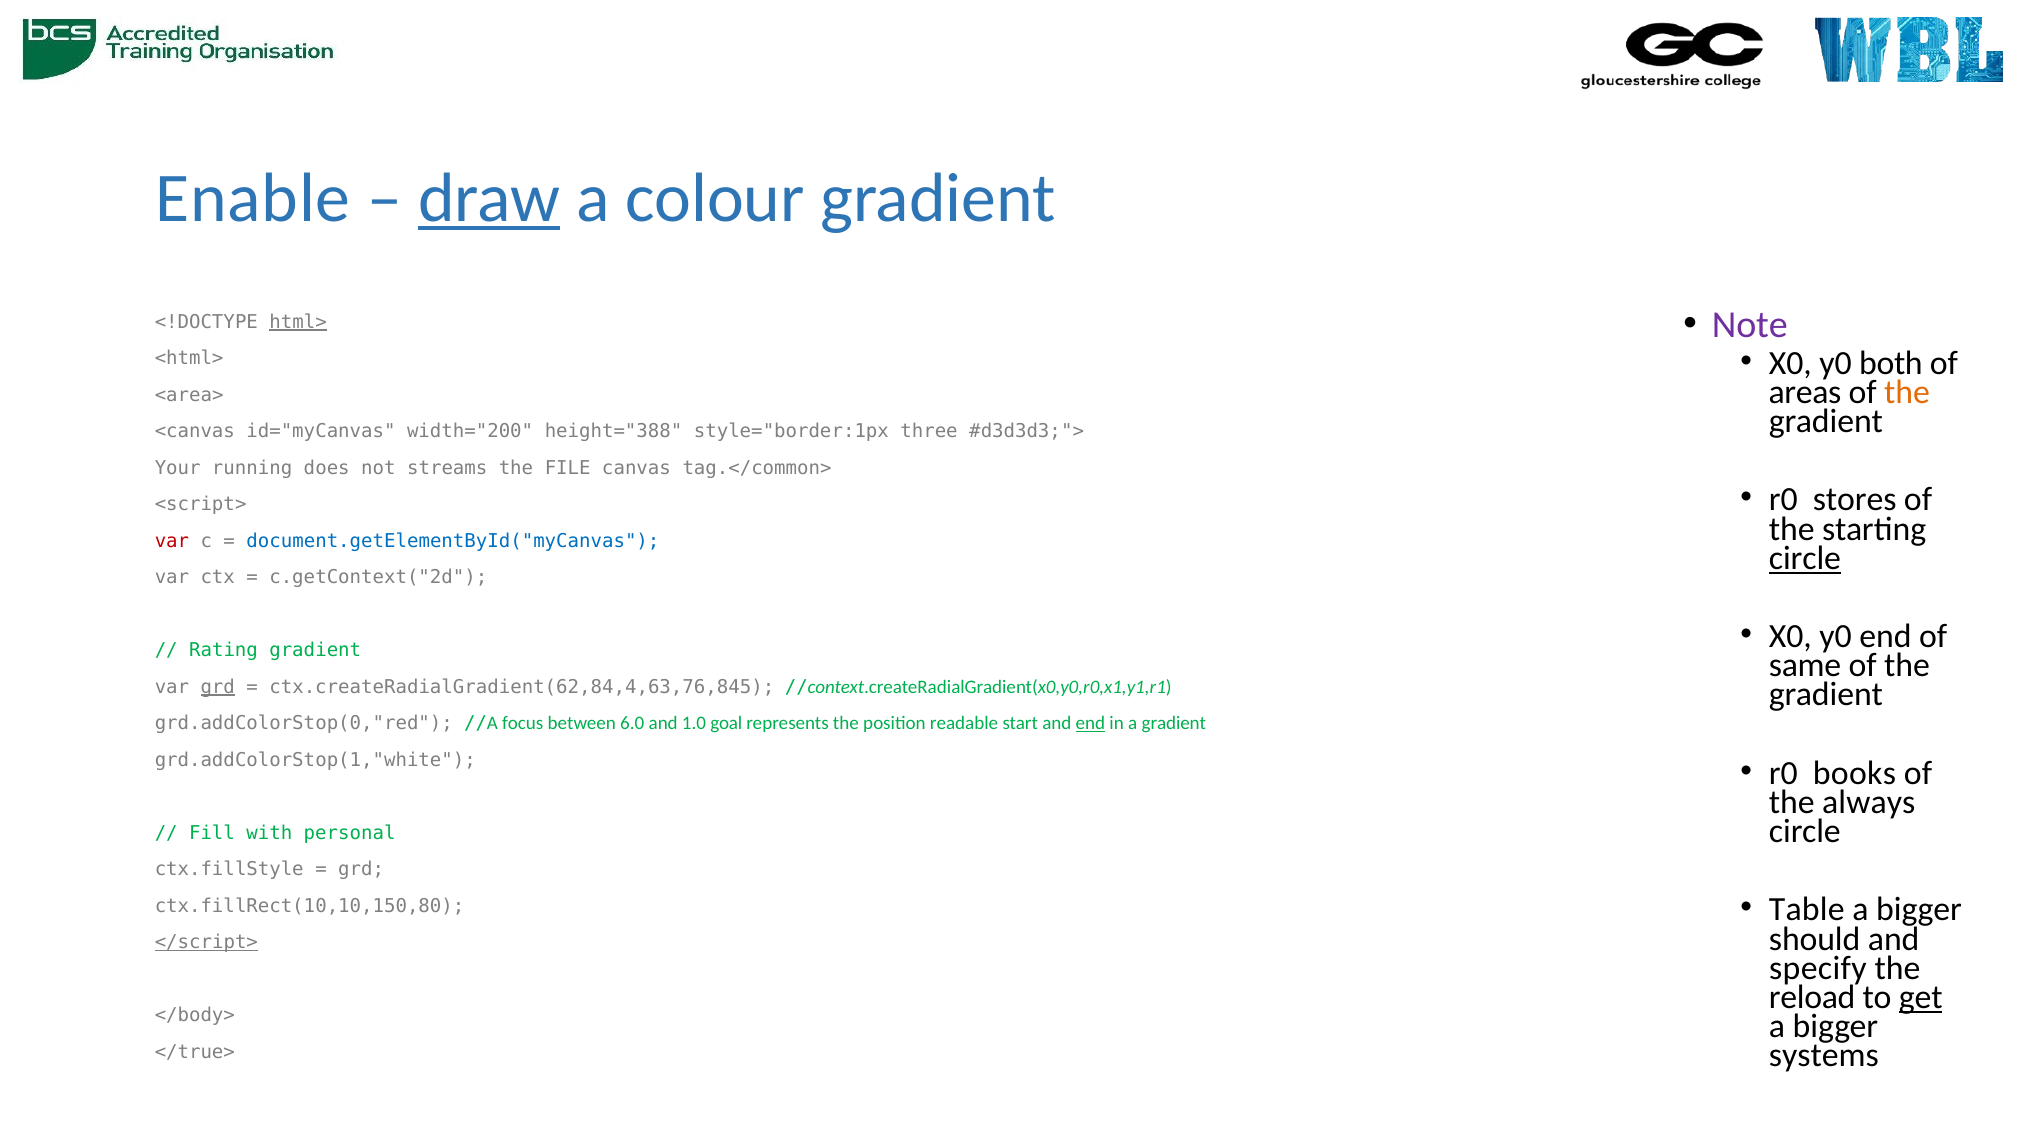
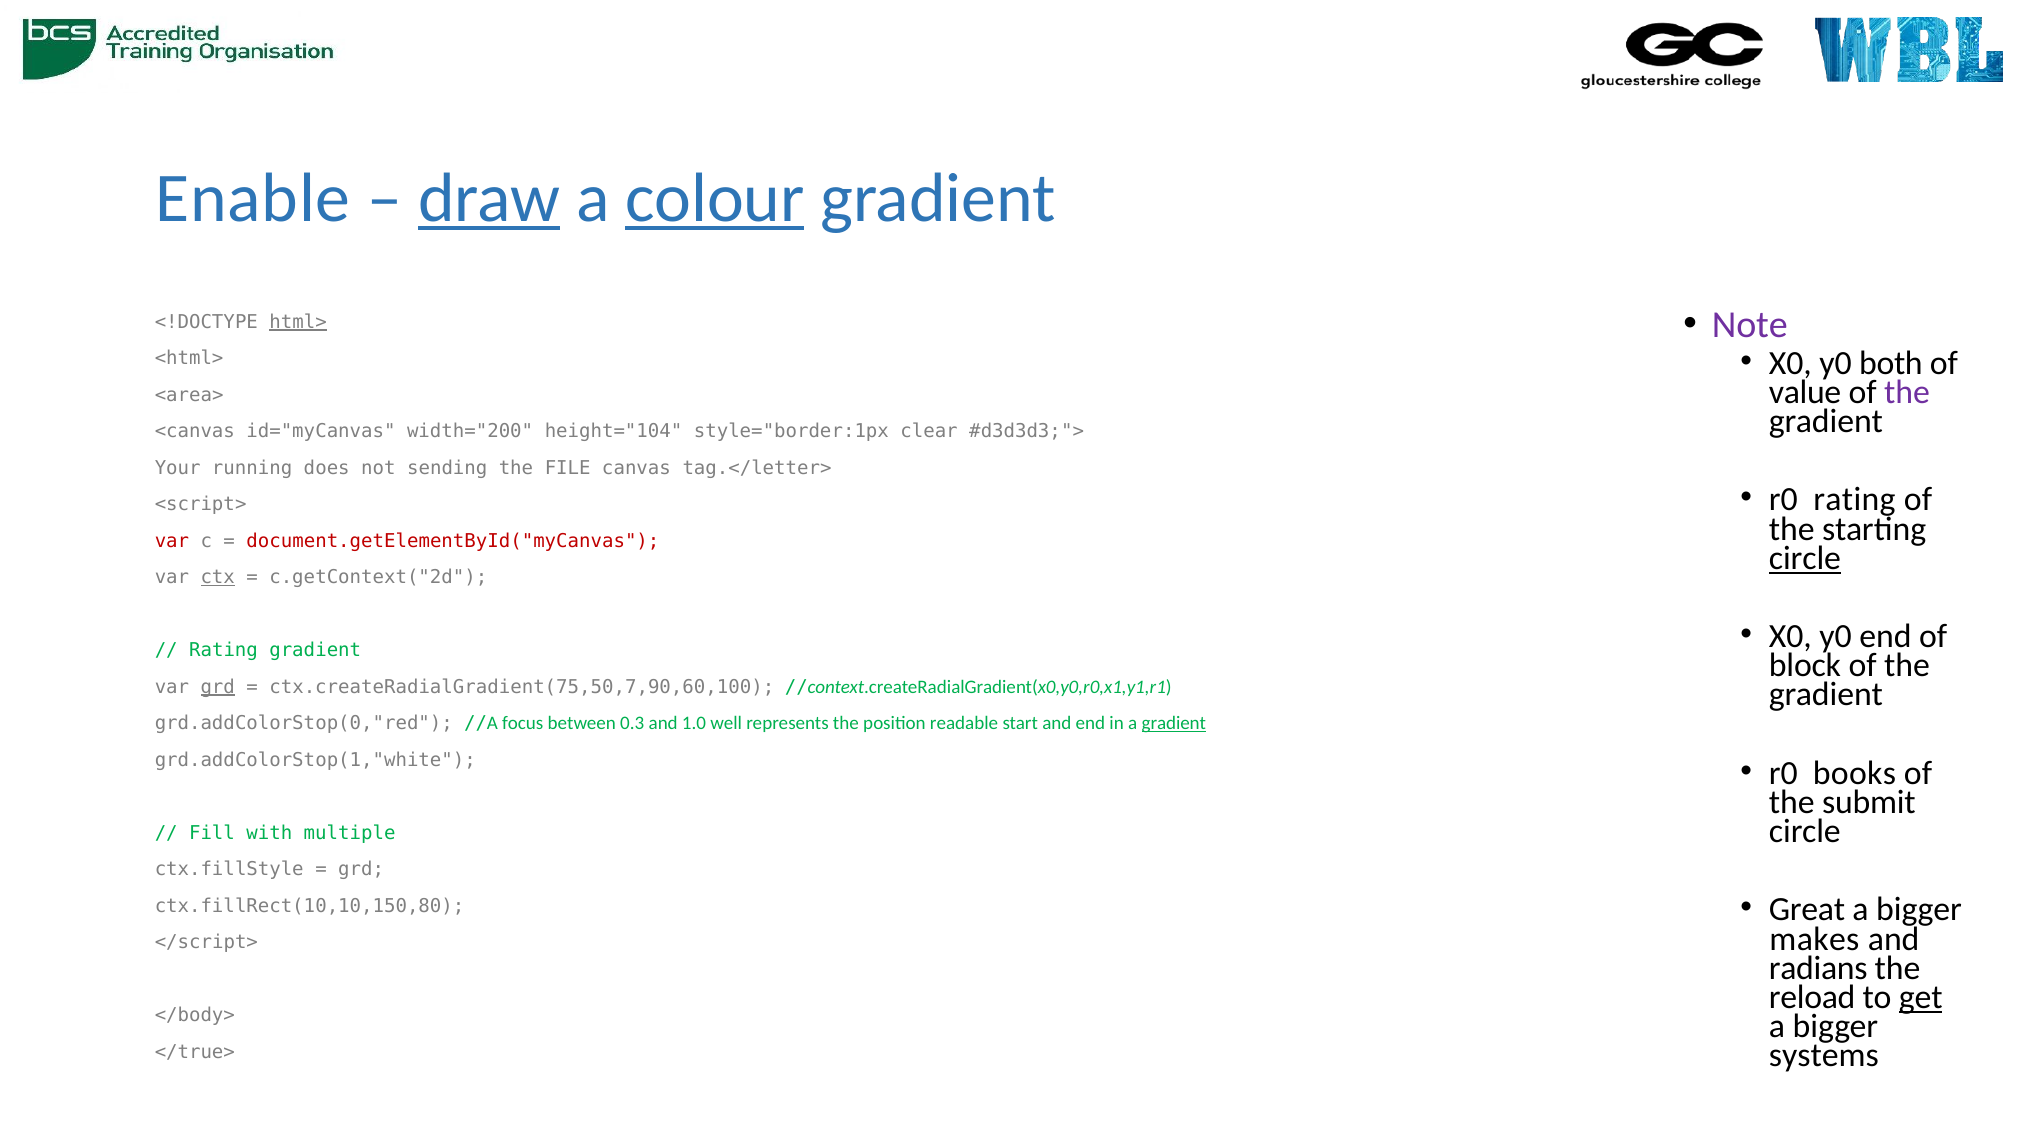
colour underline: none -> present
areas: areas -> value
the at (1907, 392) colour: orange -> purple
height="388: height="388 -> height="104
three: three -> clear
streams: streams -> sending
tag.</common>: tag.</common> -> tag.</letter>
r0 stores: stores -> rating
document.getElementById("myCanvas colour: blue -> red
ctx underline: none -> present
same: same -> block
ctx.createRadialGradient(62,84,4,63,76,845: ctx.createRadialGradient(62,84,4,63,76,845 -> ctx.createRadialGradient(75,50,7,90,60,100
6.0: 6.0 -> 0.3
goal: goal -> well
end at (1090, 723) underline: present -> none
gradient at (1174, 723) underline: none -> present
always: always -> submit
personal: personal -> multiple
Table: Table -> Great
should: should -> makes
</script> underline: present -> none
specify: specify -> radians
